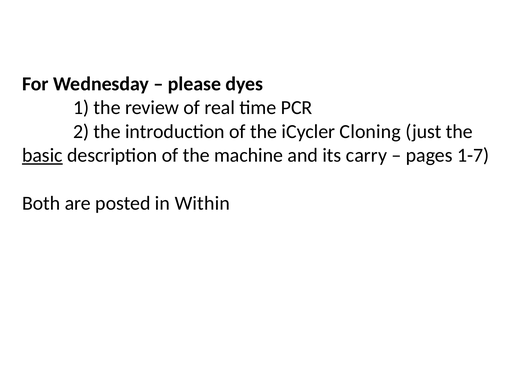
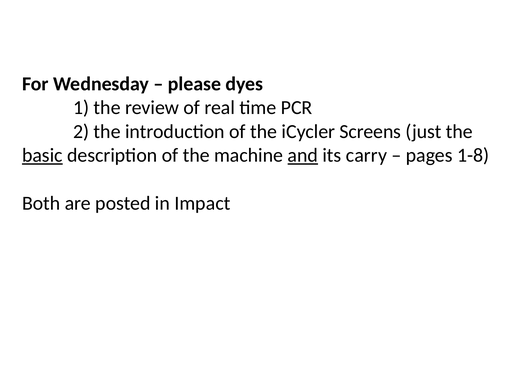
Cloning: Cloning -> Screens
and underline: none -> present
1-7: 1-7 -> 1-8
Within: Within -> Impact
